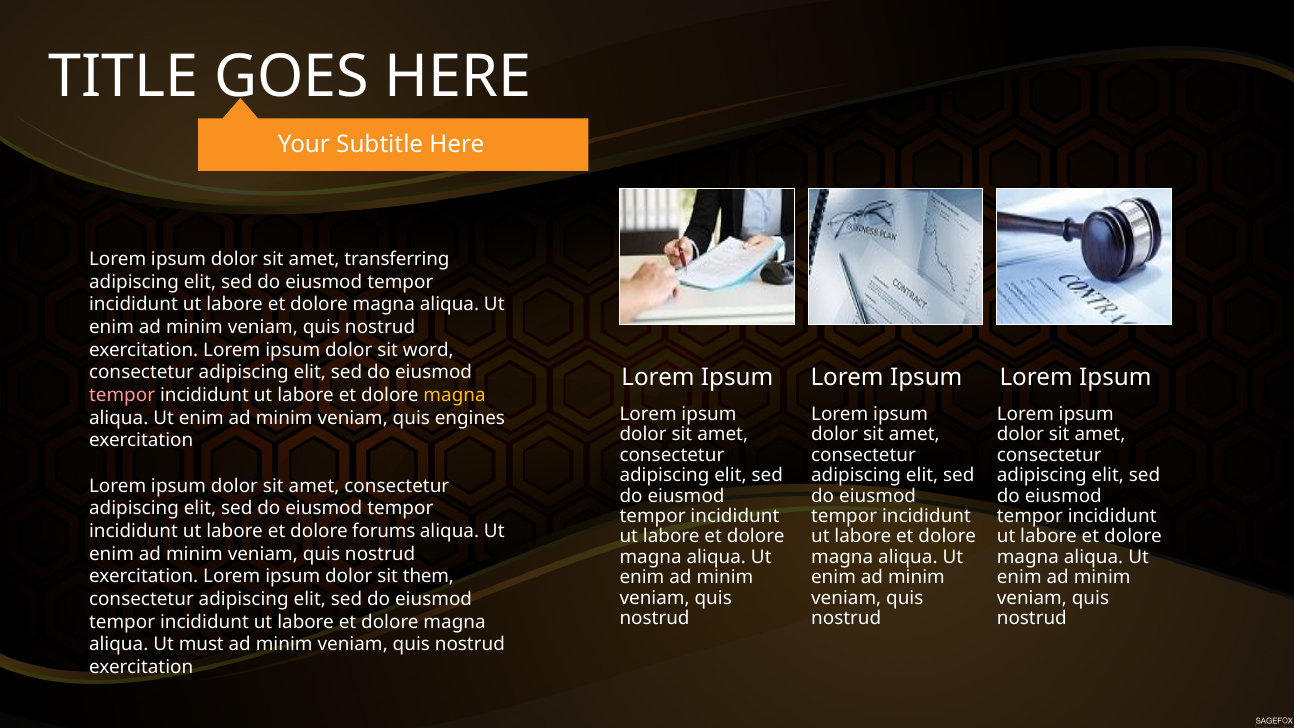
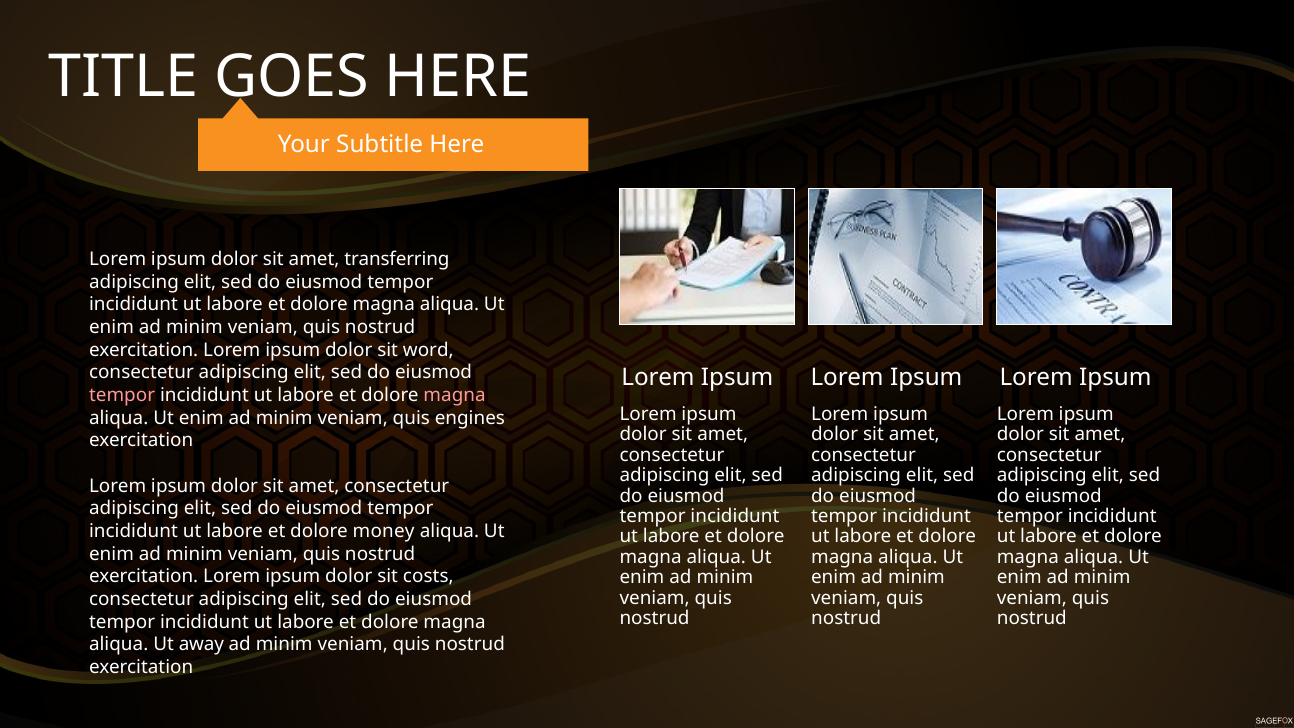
magna at (455, 395) colour: yellow -> pink
forums: forums -> money
them: them -> costs
must: must -> away
